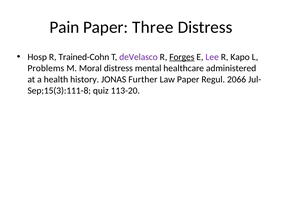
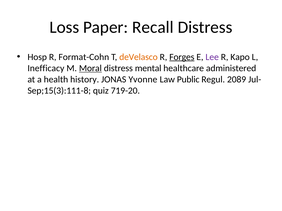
Pain: Pain -> Loss
Three: Three -> Recall
Trained-Cohn: Trained-Cohn -> Format-Cohn
deVelasco colour: purple -> orange
Problems: Problems -> Inefficacy
Moral underline: none -> present
Further: Further -> Yvonne
Law Paper: Paper -> Public
2066: 2066 -> 2089
113-20: 113-20 -> 719-20
